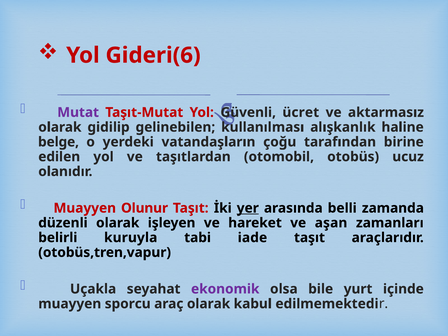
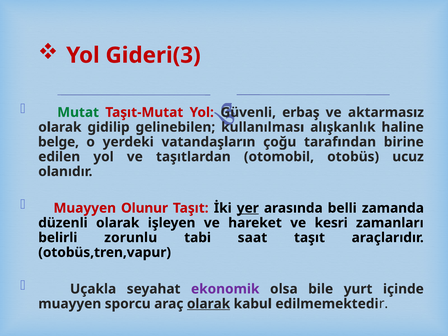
Gideri(6: Gideri(6 -> Gideri(3
Mutat colour: purple -> green
ücret: ücret -> erbaş
aşan: aşan -> kesri
kuruyla: kuruyla -> zorunlu
iade: iade -> saat
olarak at (209, 304) underline: none -> present
